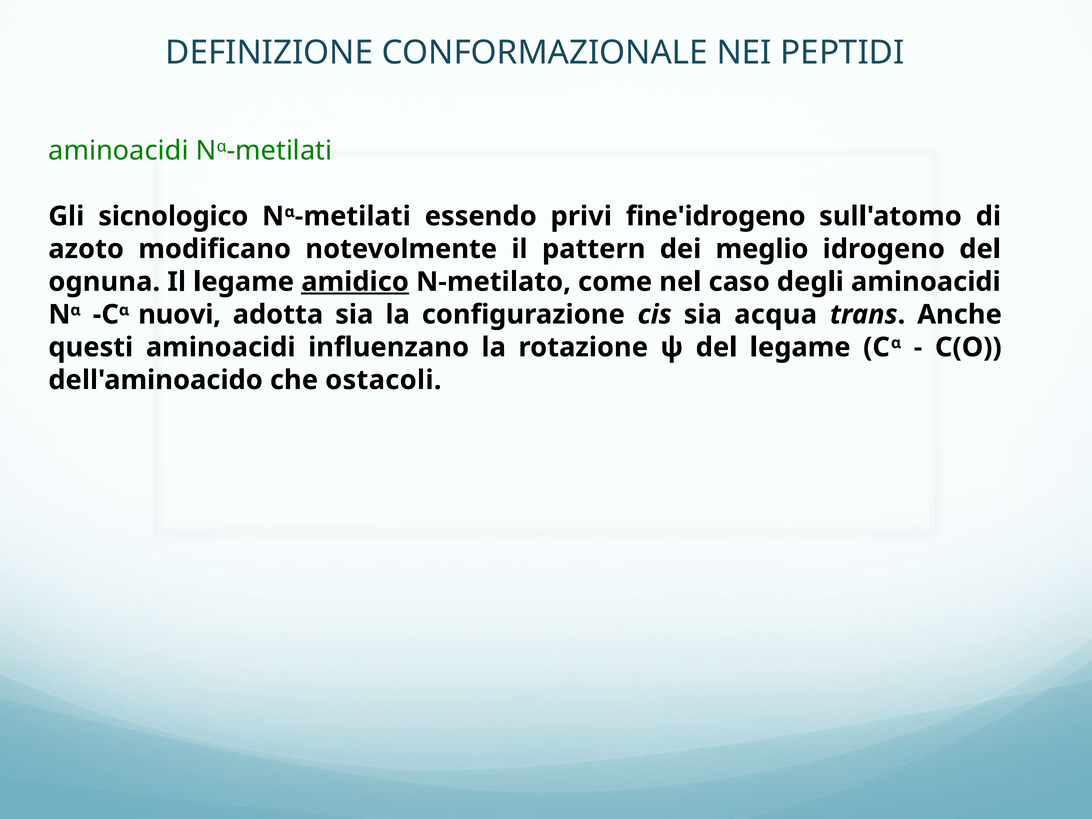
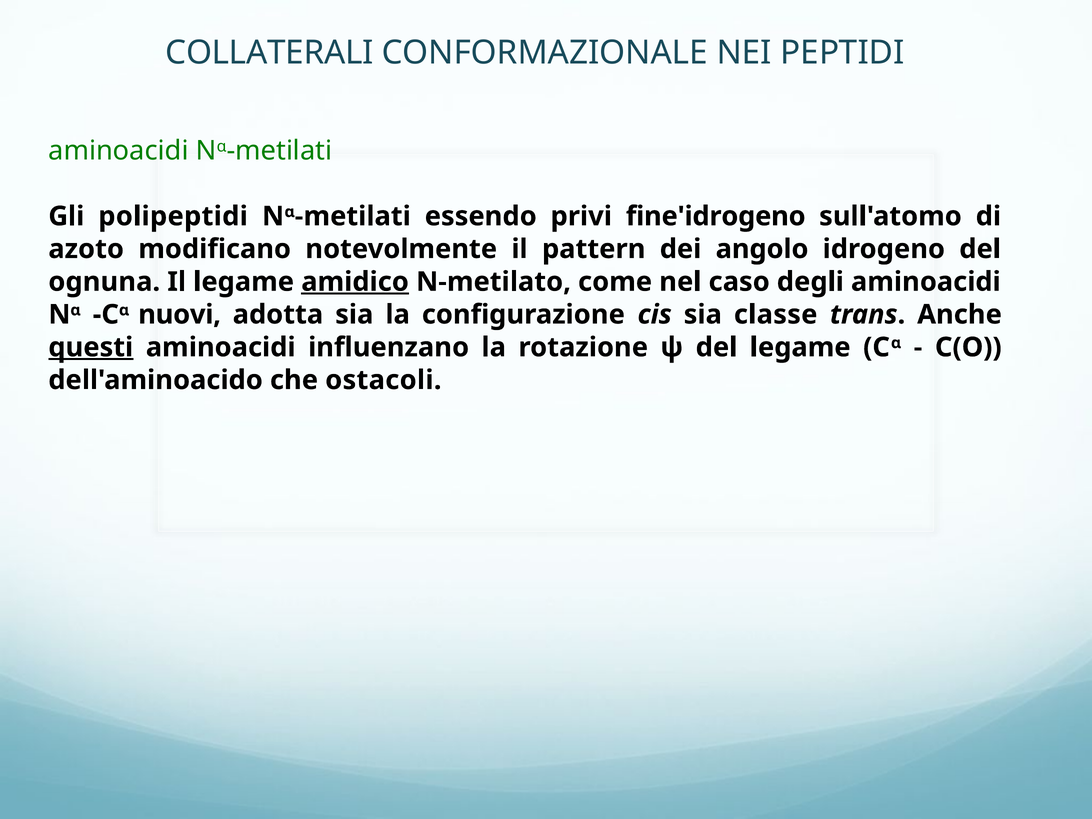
DEFINIZIONE: DEFINIZIONE -> COLLATERALI
sicnologico: sicnologico -> polipeptidi
meglio: meglio -> angolo
acqua: acqua -> classe
questi underline: none -> present
